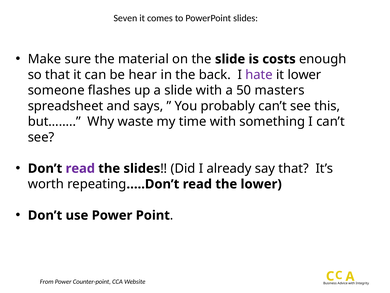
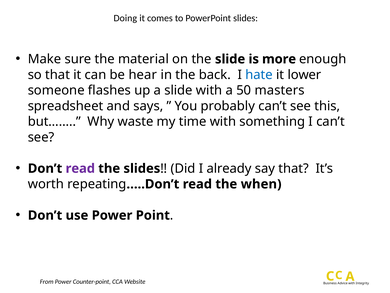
Seven: Seven -> Doing
costs: costs -> more
hate colour: purple -> blue
the lower: lower -> when
